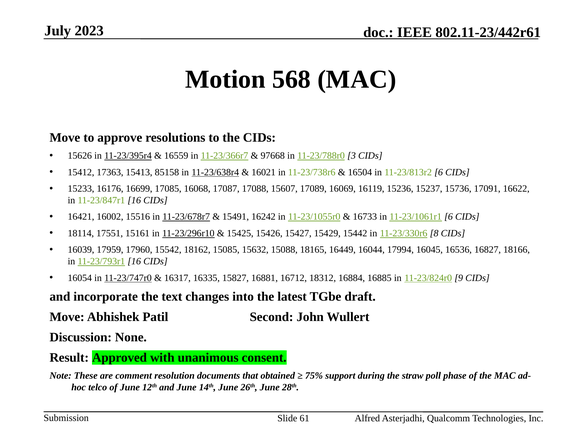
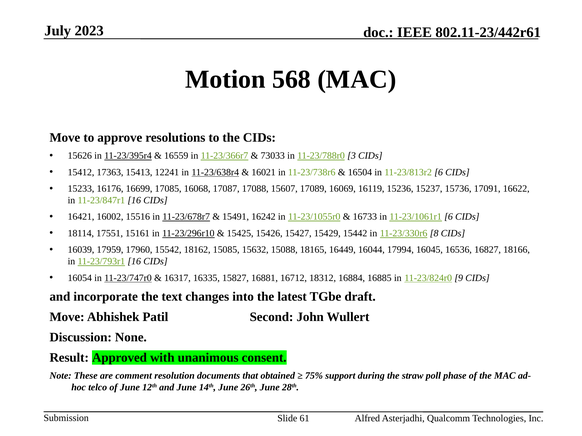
97668: 97668 -> 73033
85158: 85158 -> 12241
